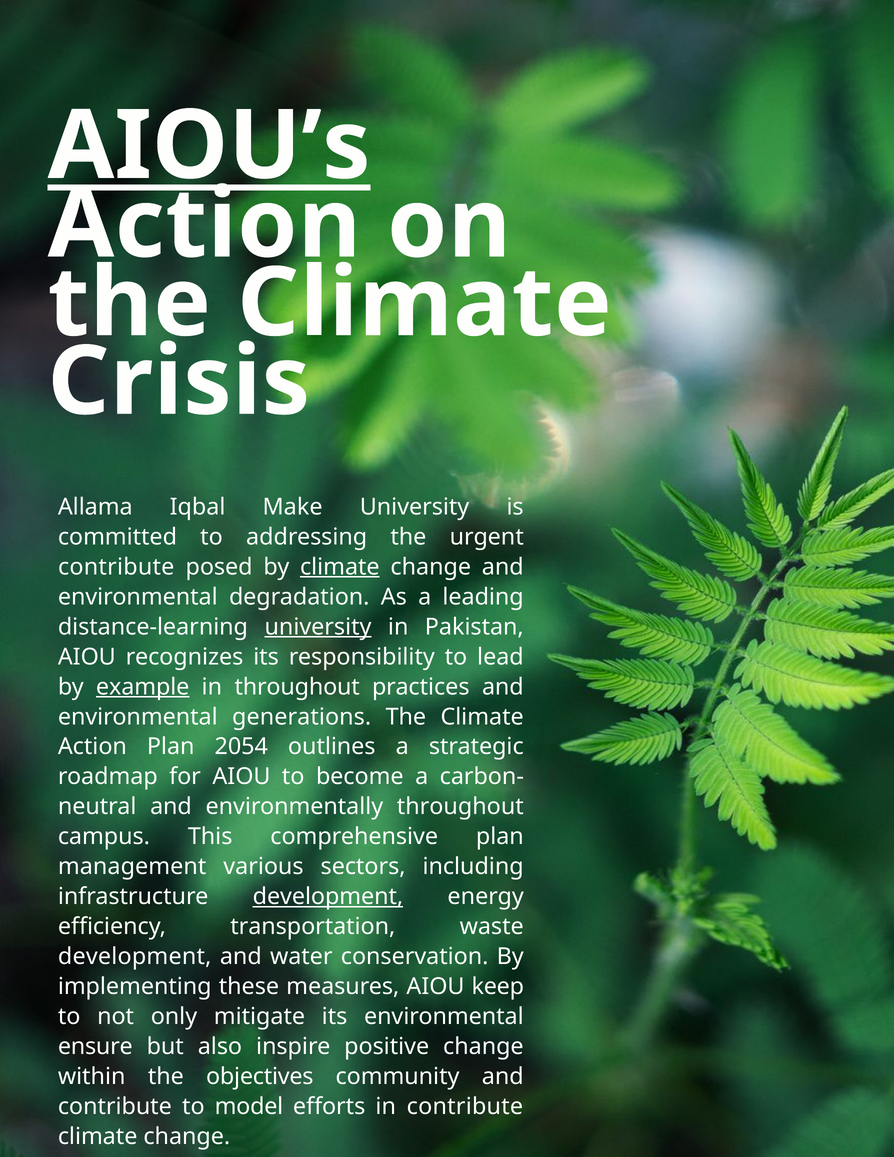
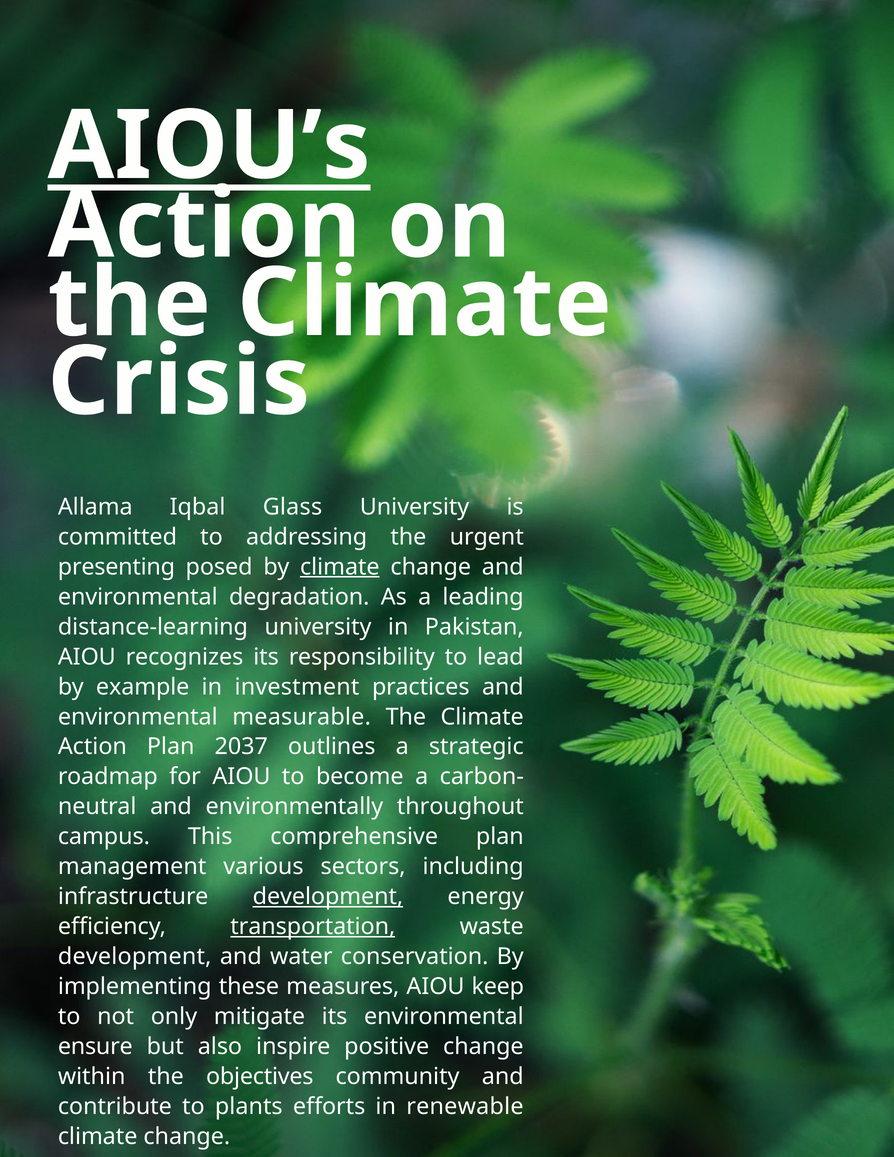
Make: Make -> Glass
contribute at (116, 567): contribute -> presenting
university at (318, 627) underline: present -> none
example underline: present -> none
in throughout: throughout -> investment
generations: generations -> measurable
2054: 2054 -> 2037
transportation underline: none -> present
model: model -> plants
in contribute: contribute -> renewable
